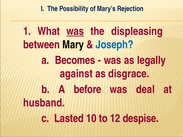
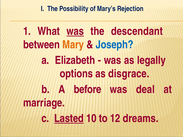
displeasing: displeasing -> descendant
Mary colour: black -> orange
Becomes: Becomes -> Elizabeth
against: against -> options
husband: husband -> marriage
Lasted underline: none -> present
despise: despise -> dreams
